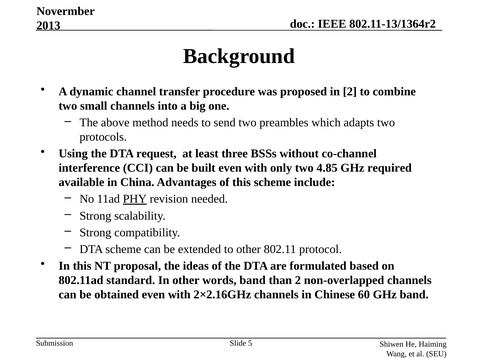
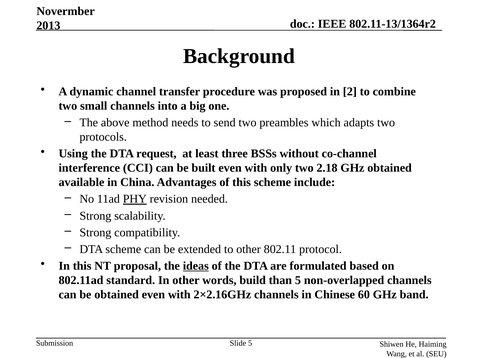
4.85: 4.85 -> 2.18
GHz required: required -> obtained
ideas underline: none -> present
words band: band -> build
than 2: 2 -> 5
